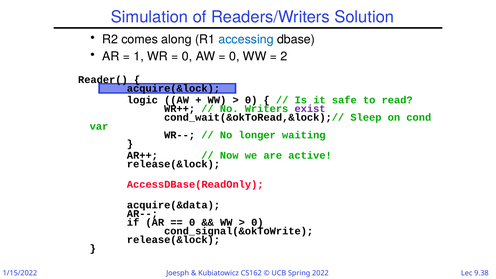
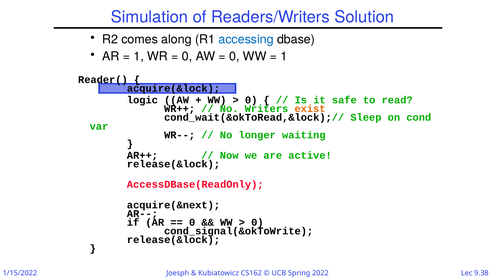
2 at (284, 57): 2 -> 1
exist colour: purple -> orange
acquire(&data: acquire(&data -> acquire(&next
